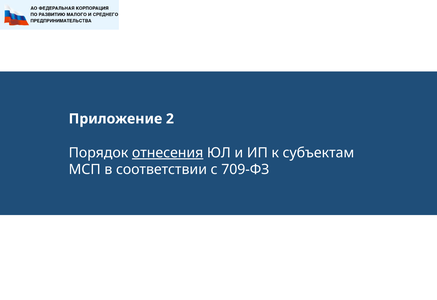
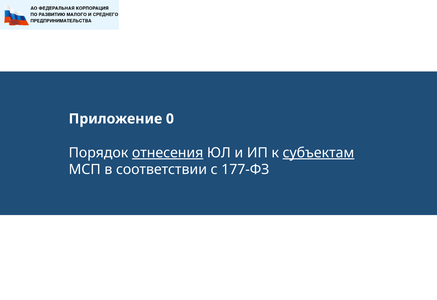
2: 2 -> 0
субъектам underline: none -> present
709-ФЗ: 709-ФЗ -> 177-ФЗ
